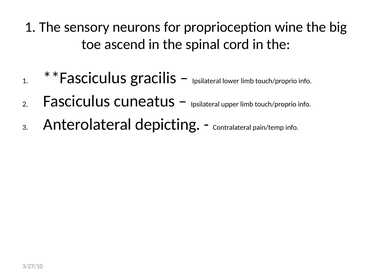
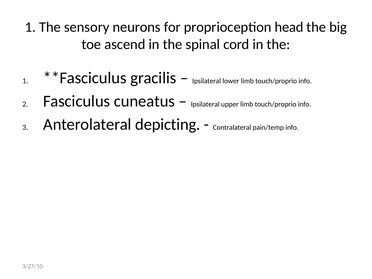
wine: wine -> head
